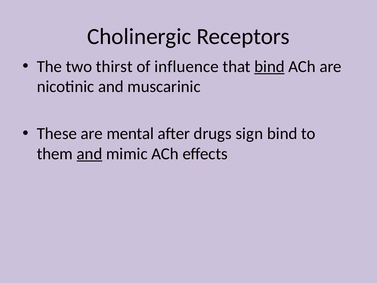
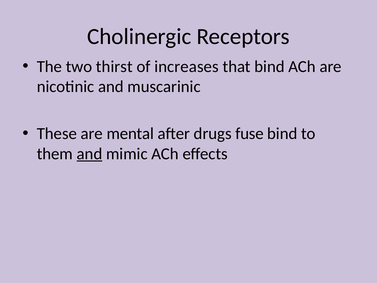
influence: influence -> increases
bind at (269, 67) underline: present -> none
sign: sign -> fuse
